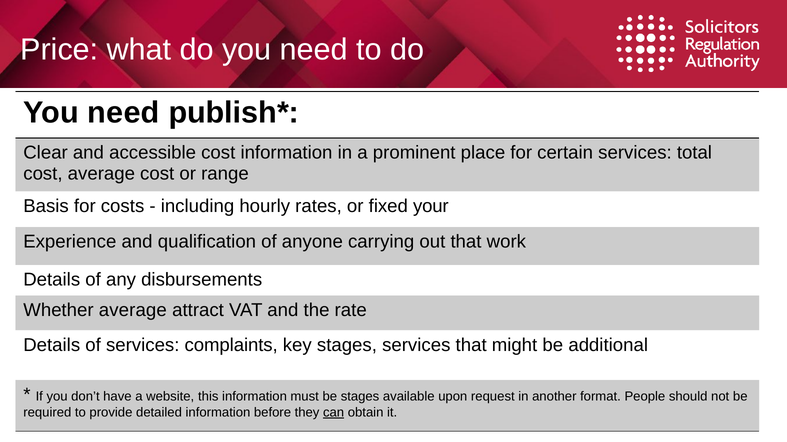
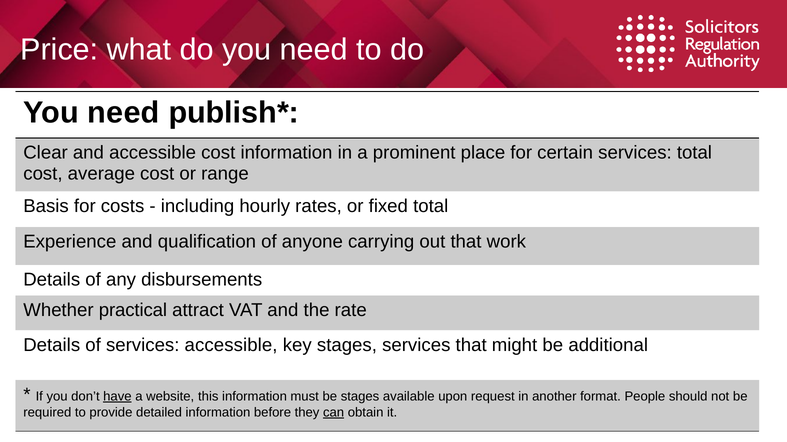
fixed your: your -> total
Whether average: average -> practical
services complaints: complaints -> accessible
have underline: none -> present
